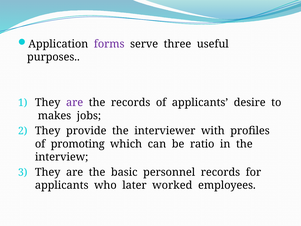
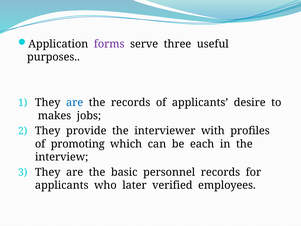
are at (75, 103) colour: purple -> blue
ratio: ratio -> each
worked: worked -> verified
